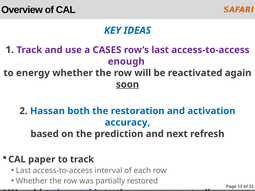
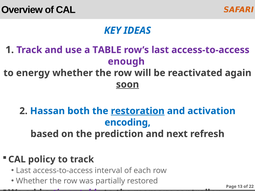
a CASES: CASES -> TABLE
restoration underline: none -> present
accuracy: accuracy -> encoding
paper: paper -> policy
